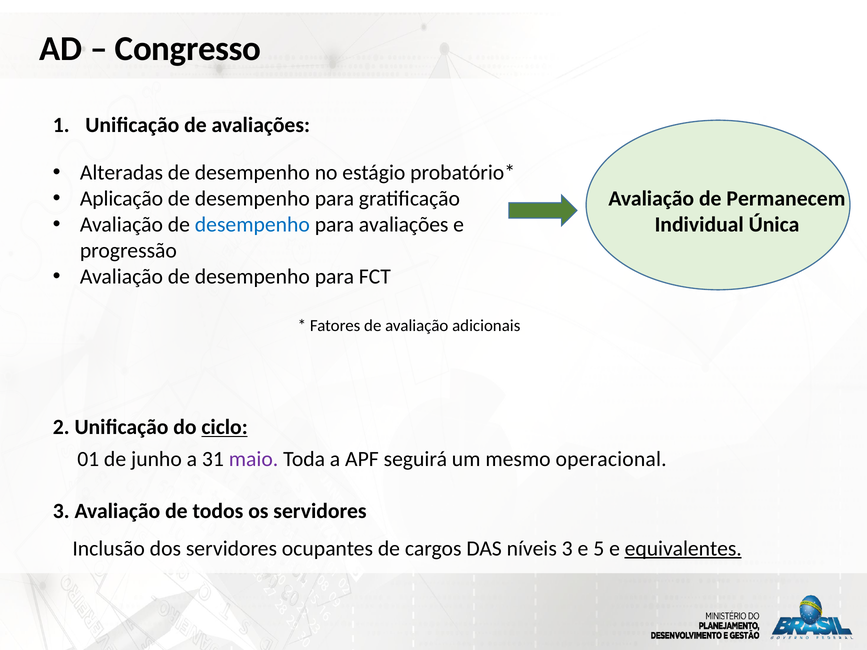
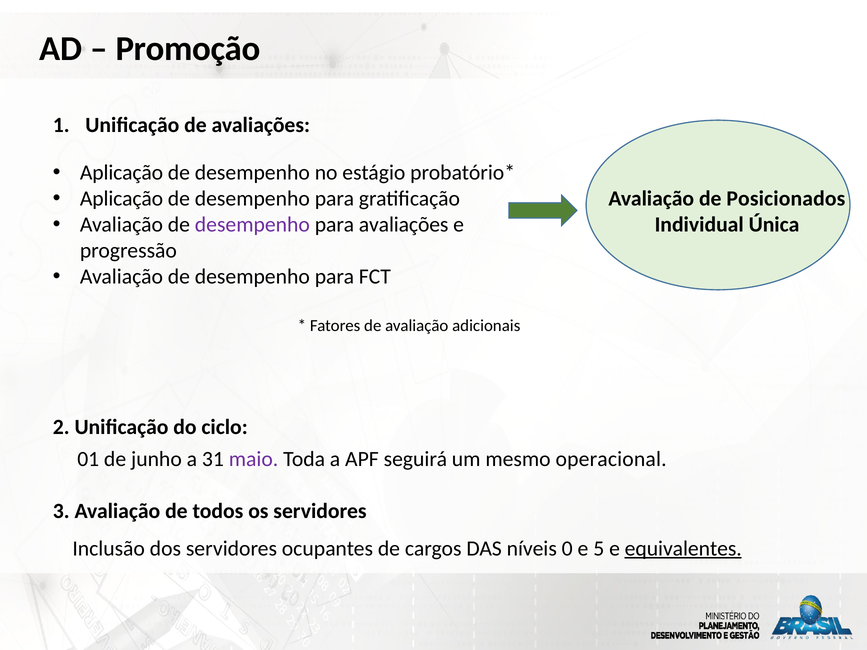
Congresso: Congresso -> Promoção
Alteradas at (121, 173): Alteradas -> Aplicação
Permanecem: Permanecem -> Posicionados
desempenho at (252, 225) colour: blue -> purple
ciclo underline: present -> none
níveis 3: 3 -> 0
